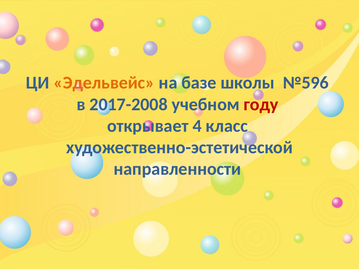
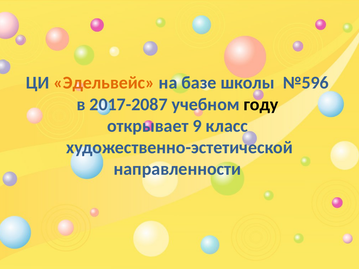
2017-2008: 2017-2008 -> 2017-2087
году colour: red -> black
4: 4 -> 9
